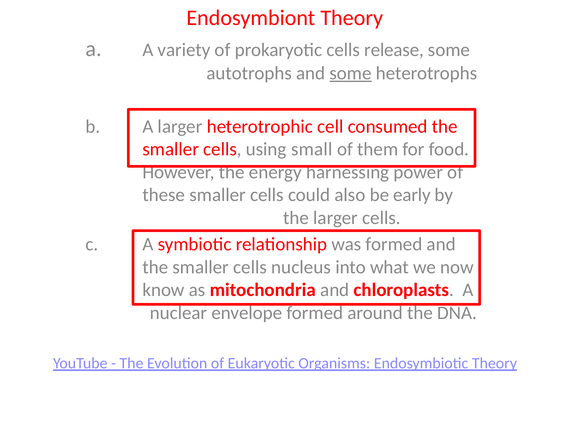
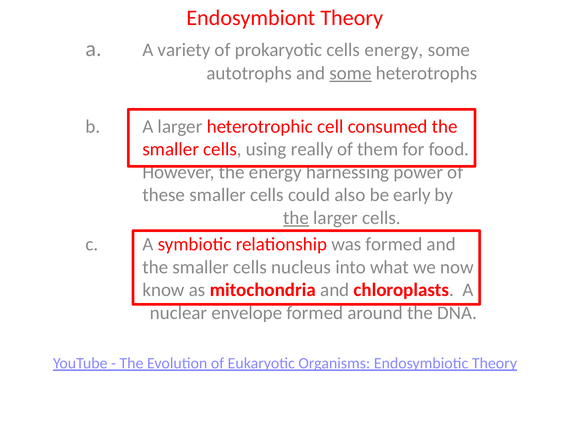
cells release: release -> energy
small: small -> really
the at (296, 218) underline: none -> present
